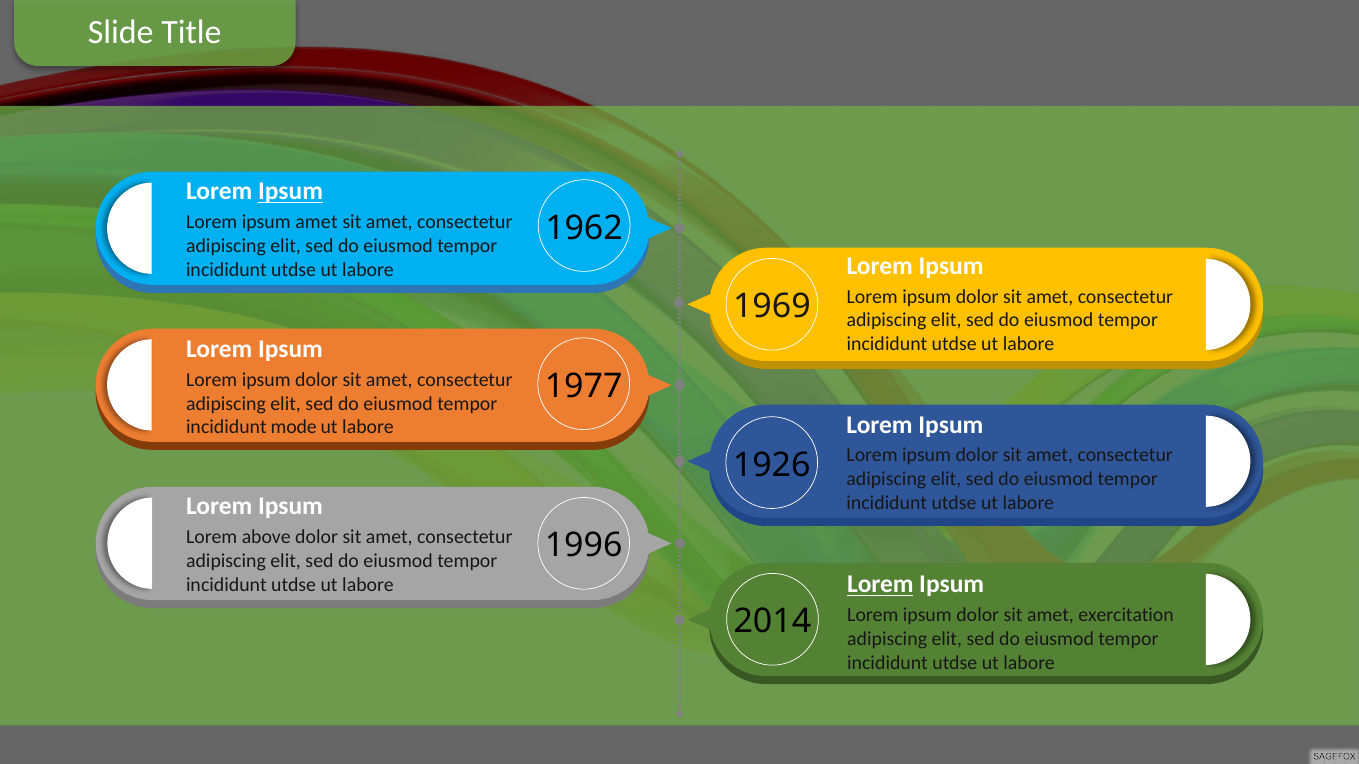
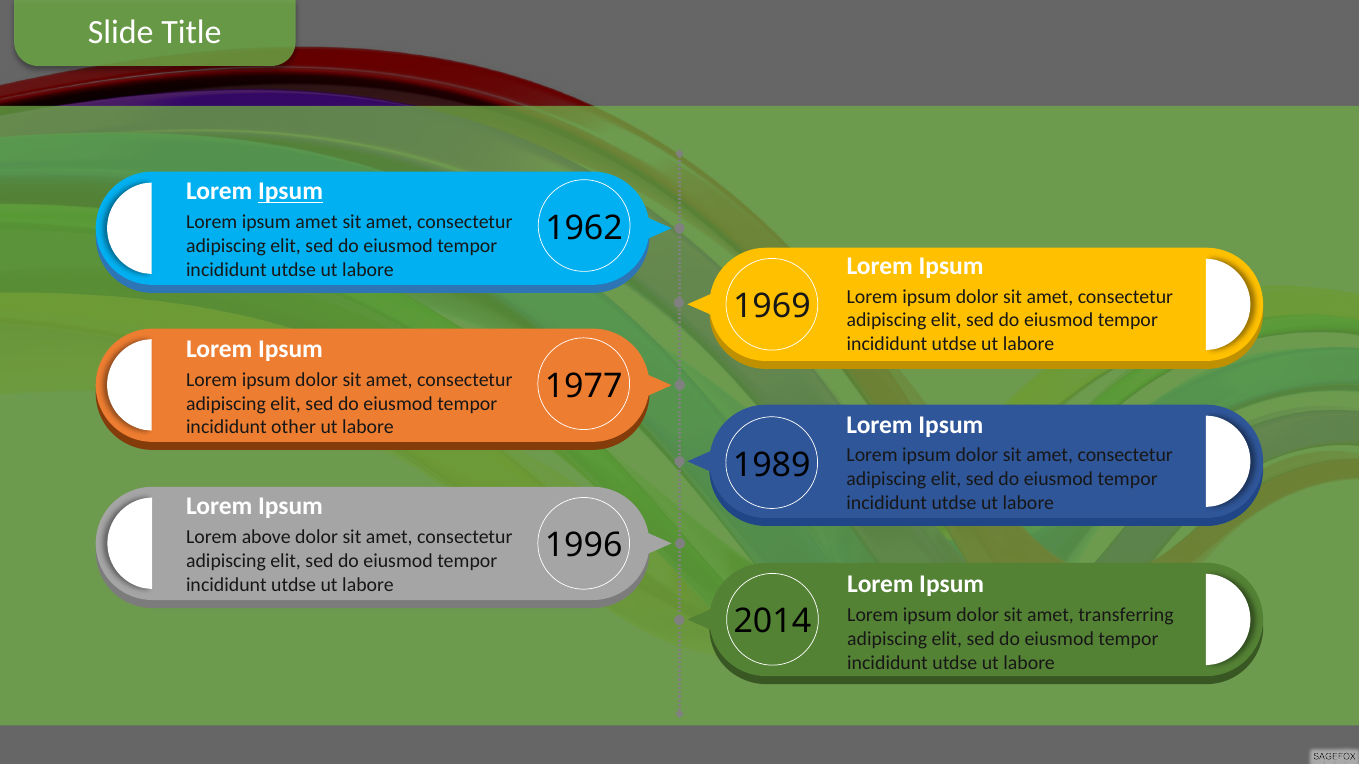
mode: mode -> other
1926: 1926 -> 1989
Lorem at (880, 585) underline: present -> none
exercitation: exercitation -> transferring
